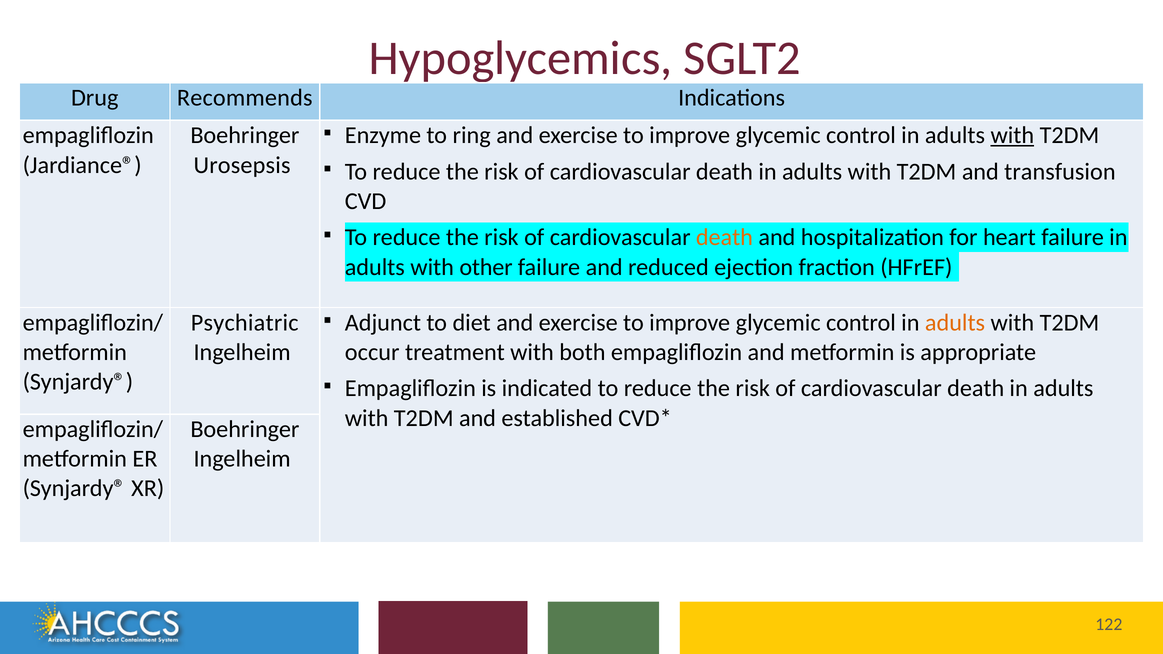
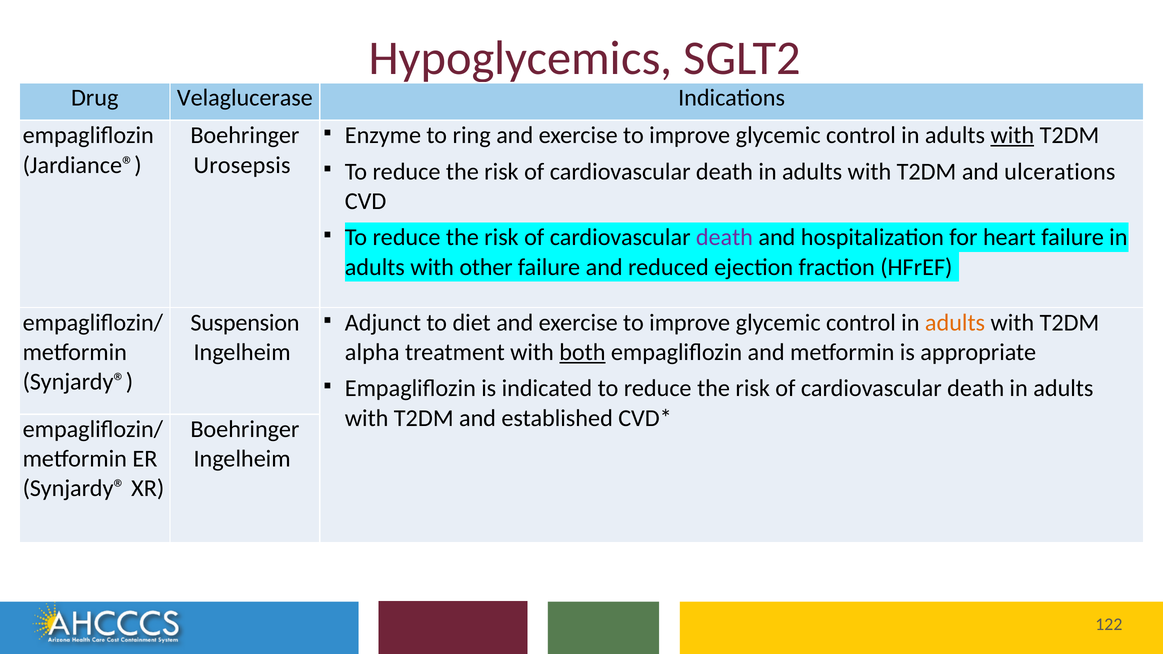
Recommends: Recommends -> Velaglucerase
transfusion: transfusion -> ulcerations
death at (724, 237) colour: orange -> purple
Psychiatric: Psychiatric -> Suspension
occur: occur -> alpha
both underline: none -> present
